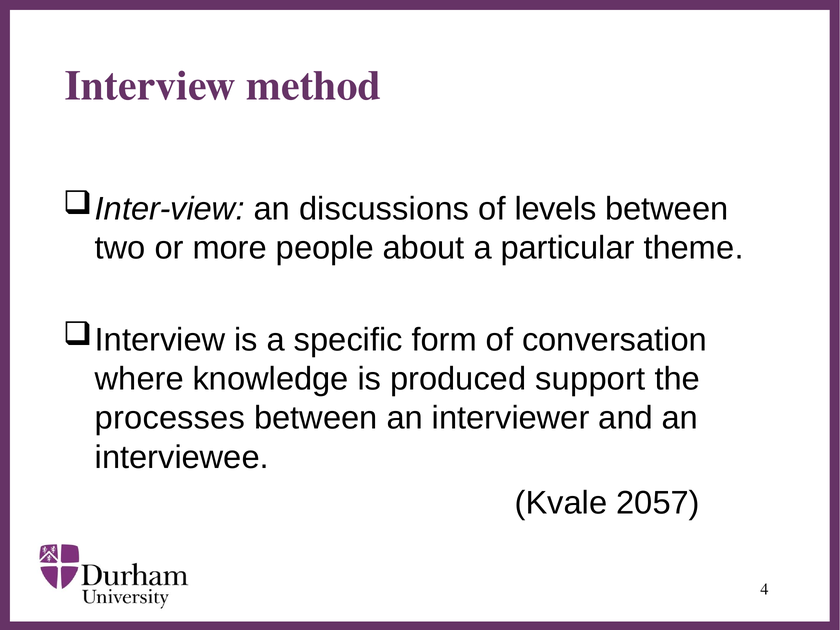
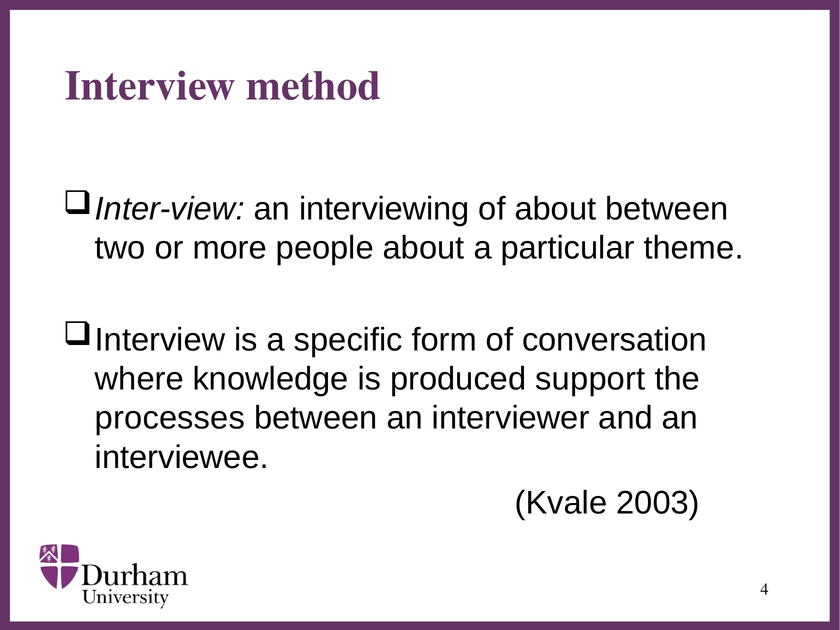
discussions: discussions -> interviewing
of levels: levels -> about
2057: 2057 -> 2003
